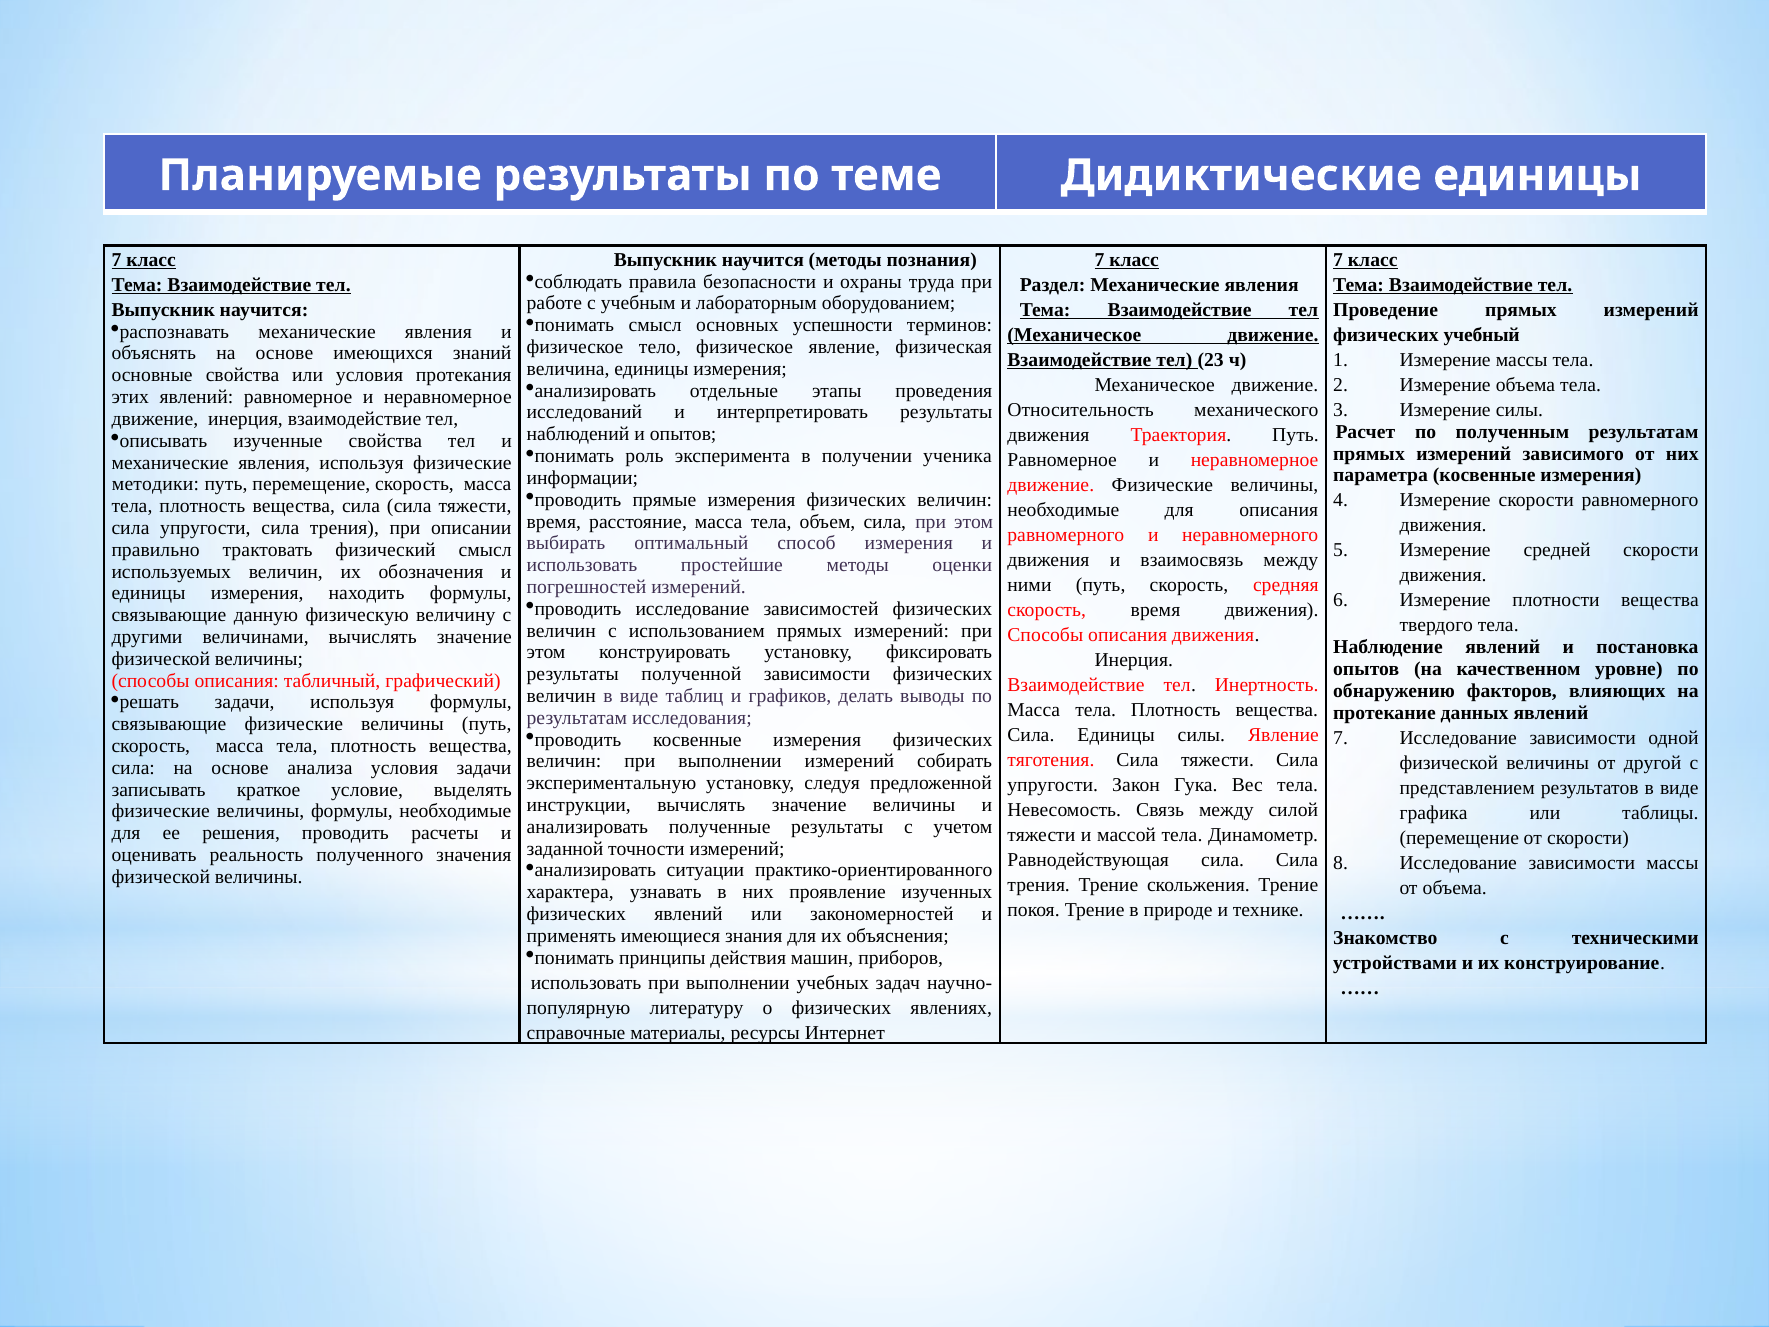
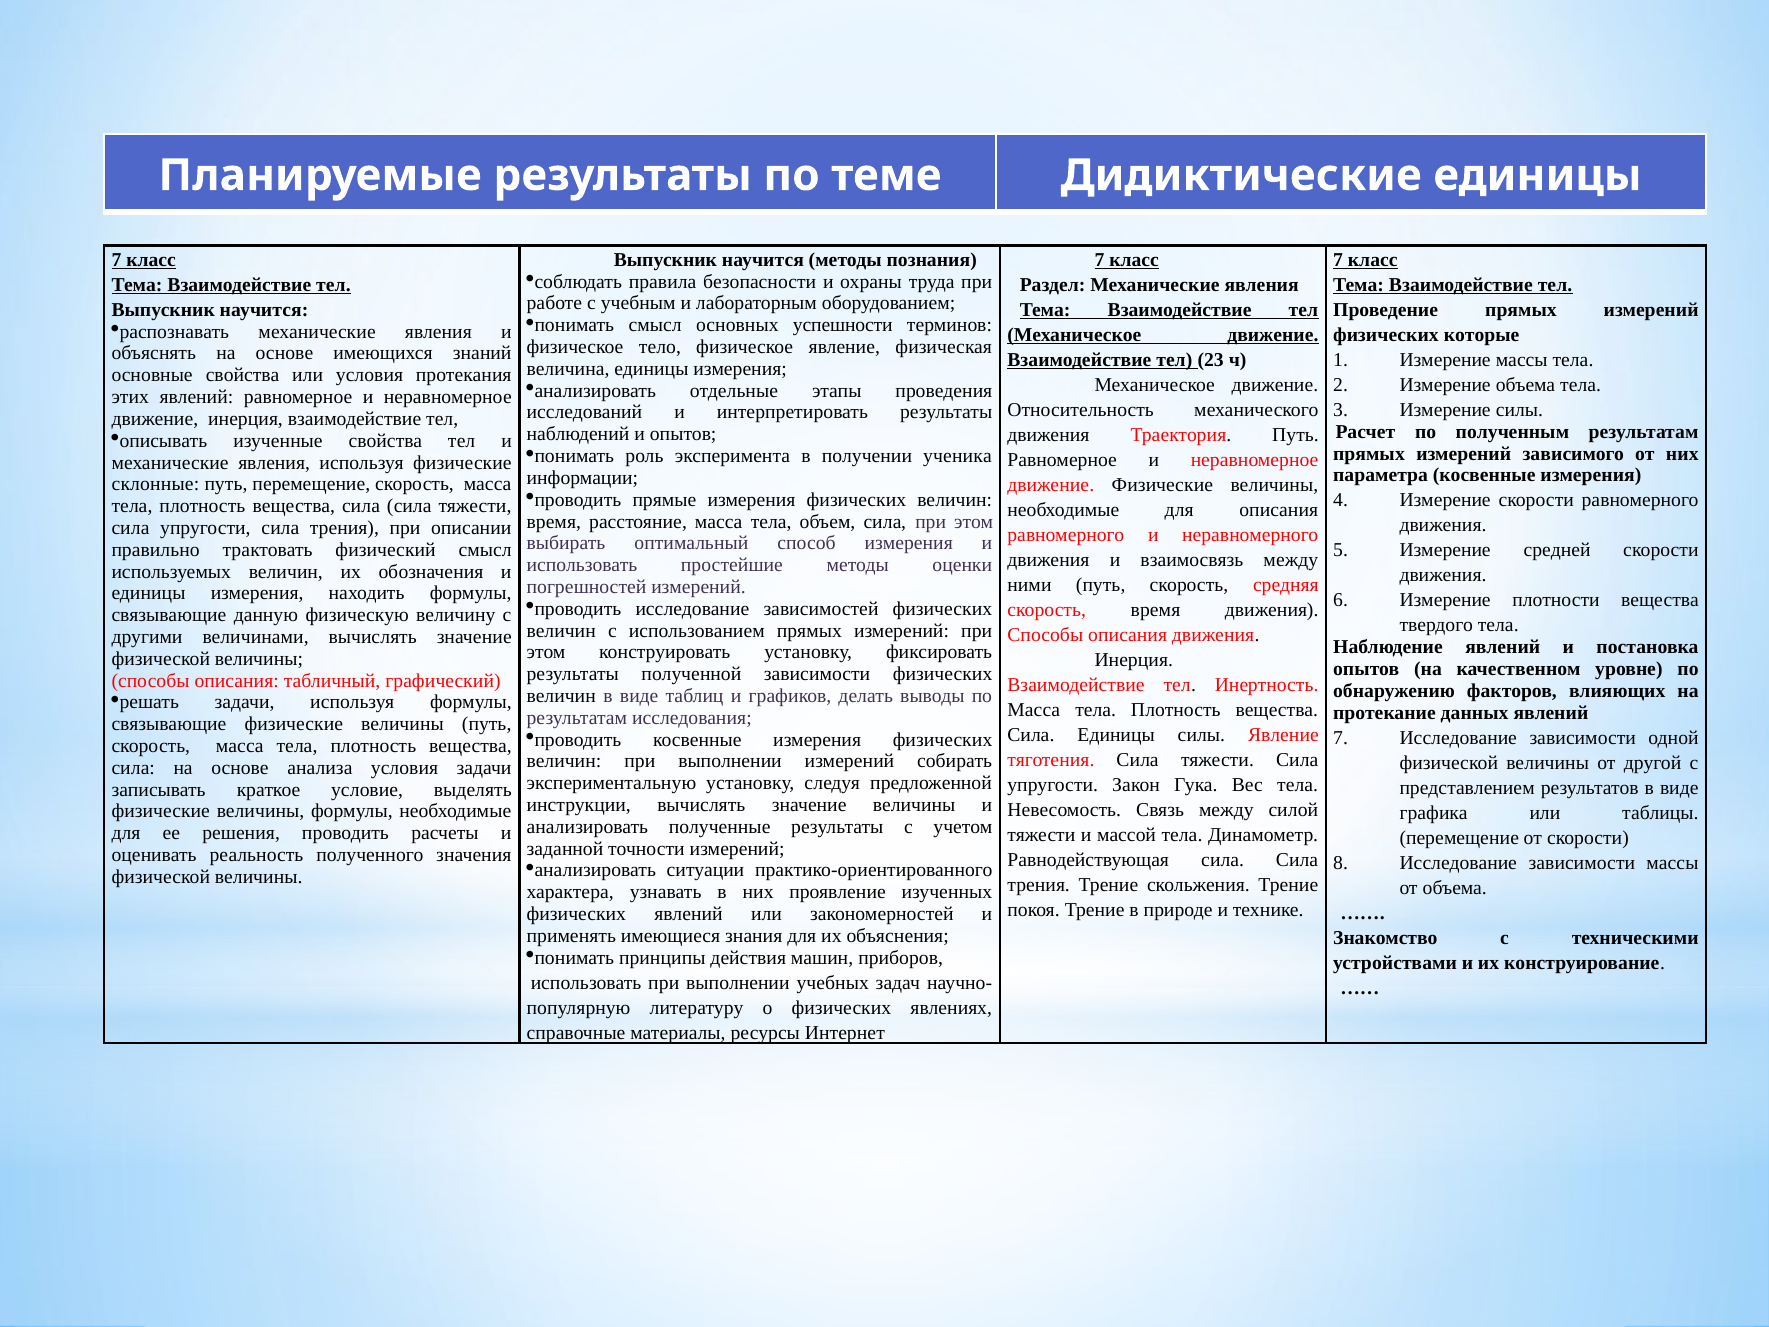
учебный: учебный -> которые
методики: методики -> склонные
